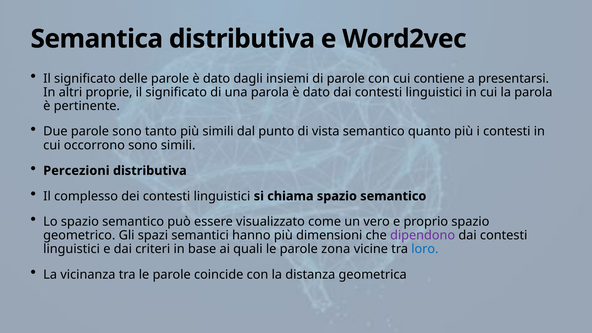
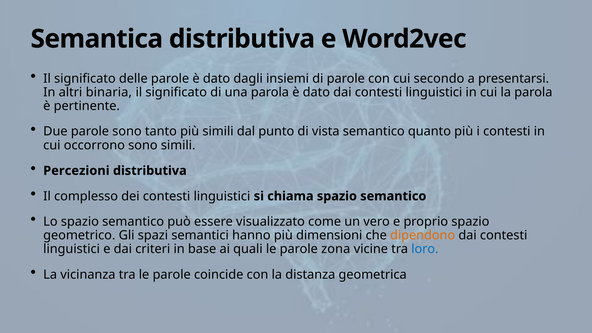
contiene: contiene -> secondo
proprie: proprie -> binaria
dipendono colour: purple -> orange
